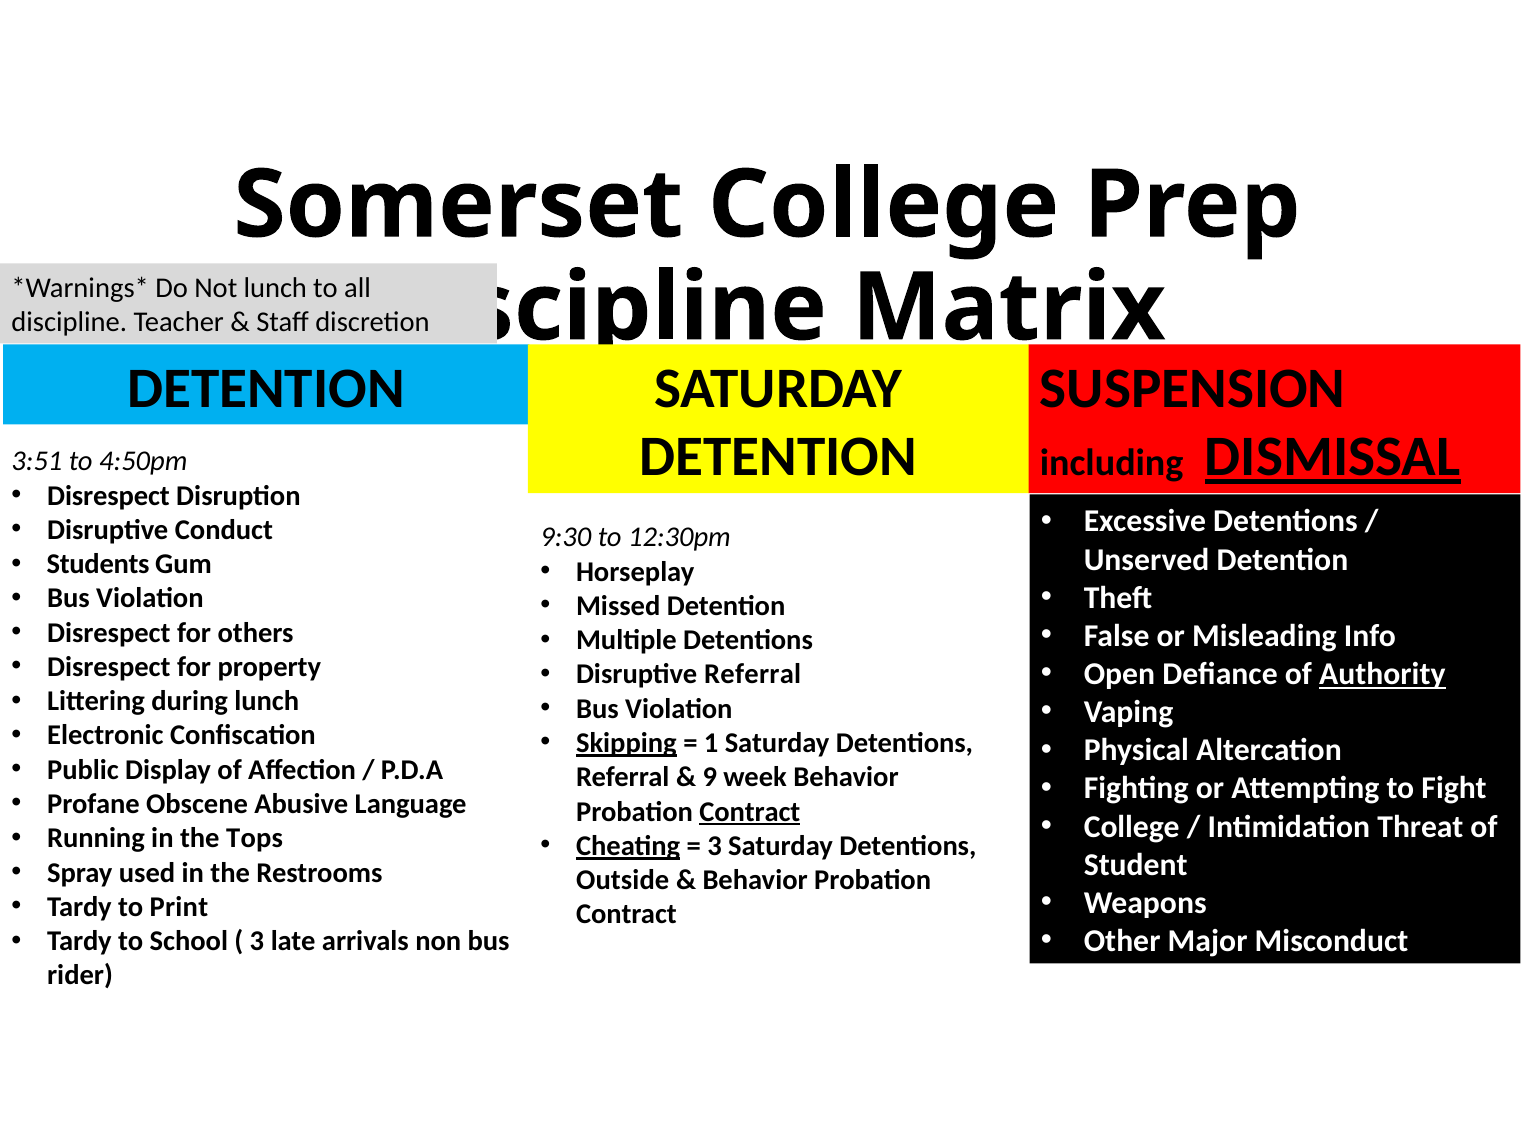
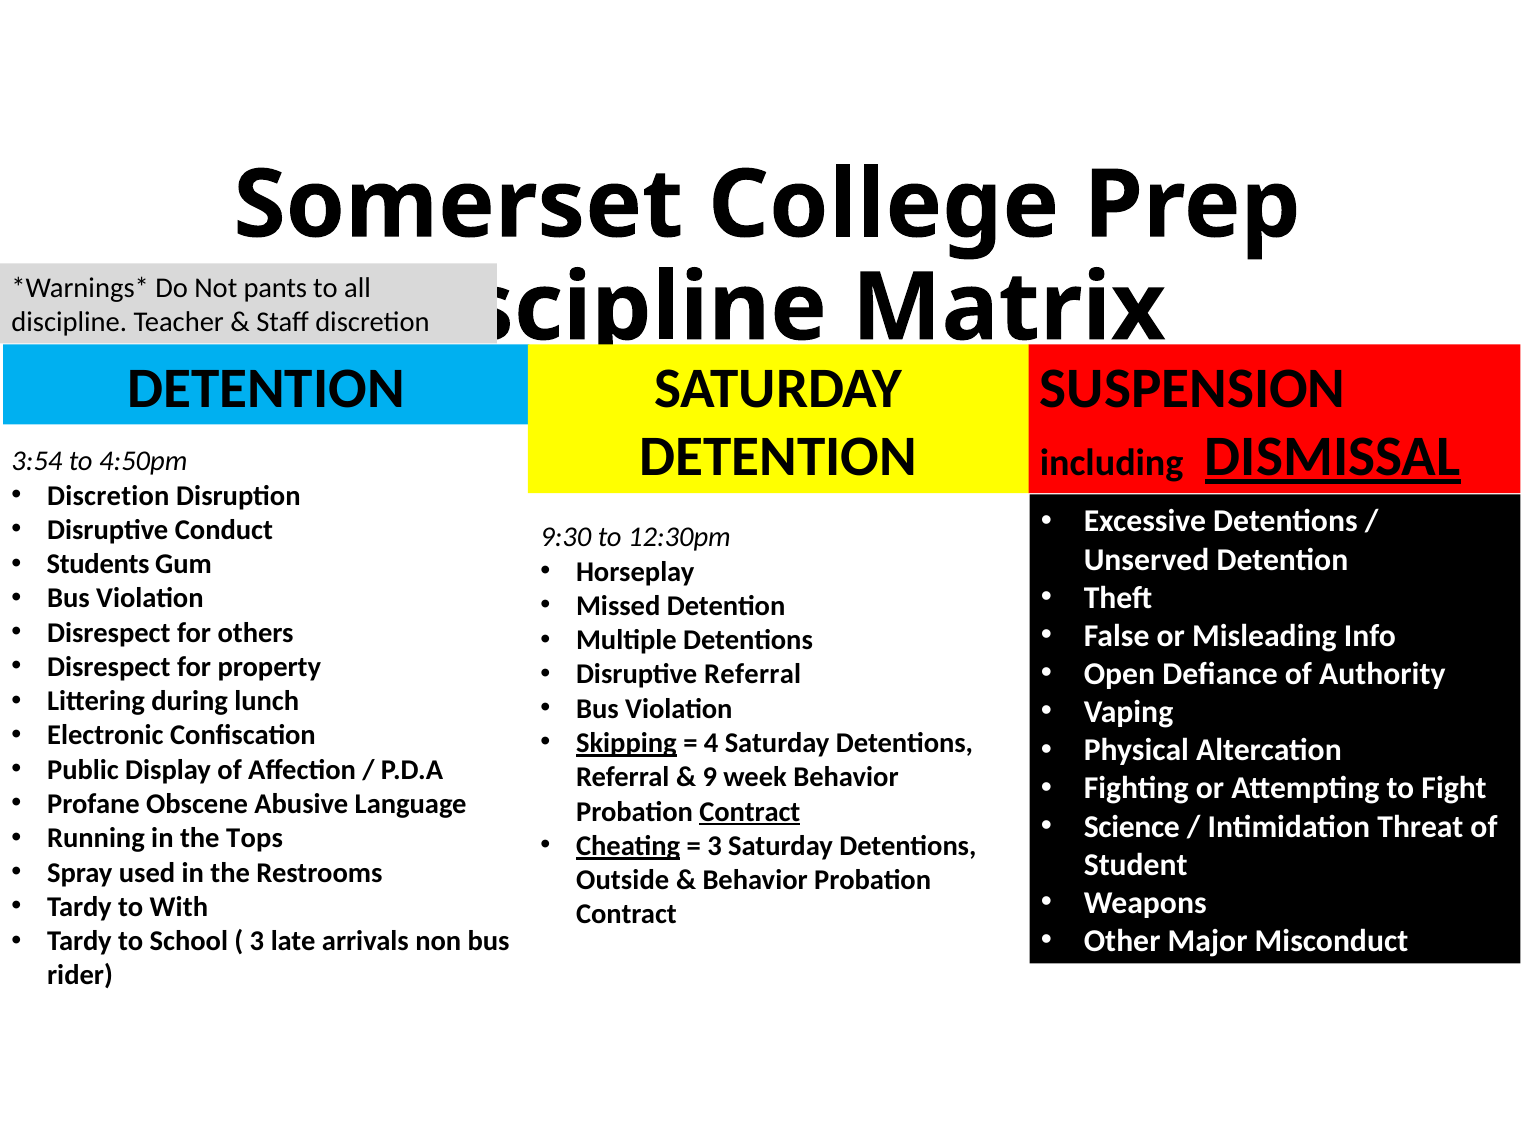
Not lunch: lunch -> pants
3:51: 3:51 -> 3:54
Disrespect at (109, 496): Disrespect -> Discretion
Authority underline: present -> none
1: 1 -> 4
College at (1132, 827): College -> Science
Print: Print -> With
